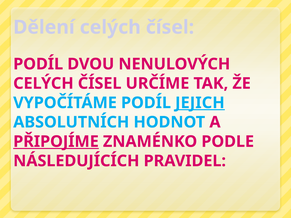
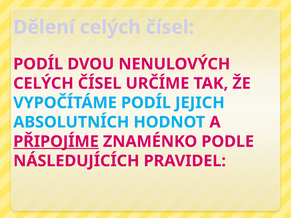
JEJICH underline: present -> none
